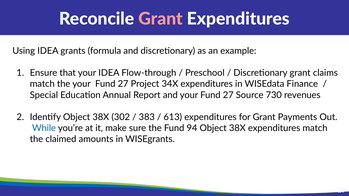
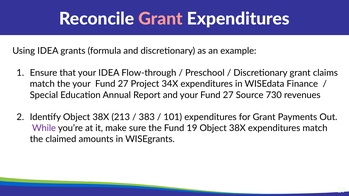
302: 302 -> 213
613: 613 -> 101
While colour: blue -> purple
94: 94 -> 19
